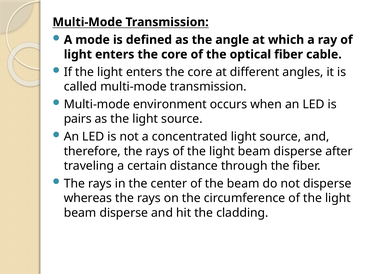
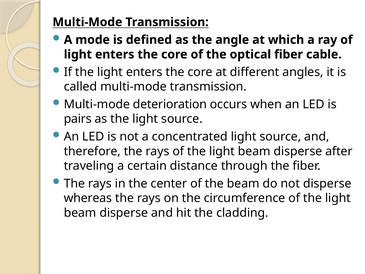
environment: environment -> deterioration
